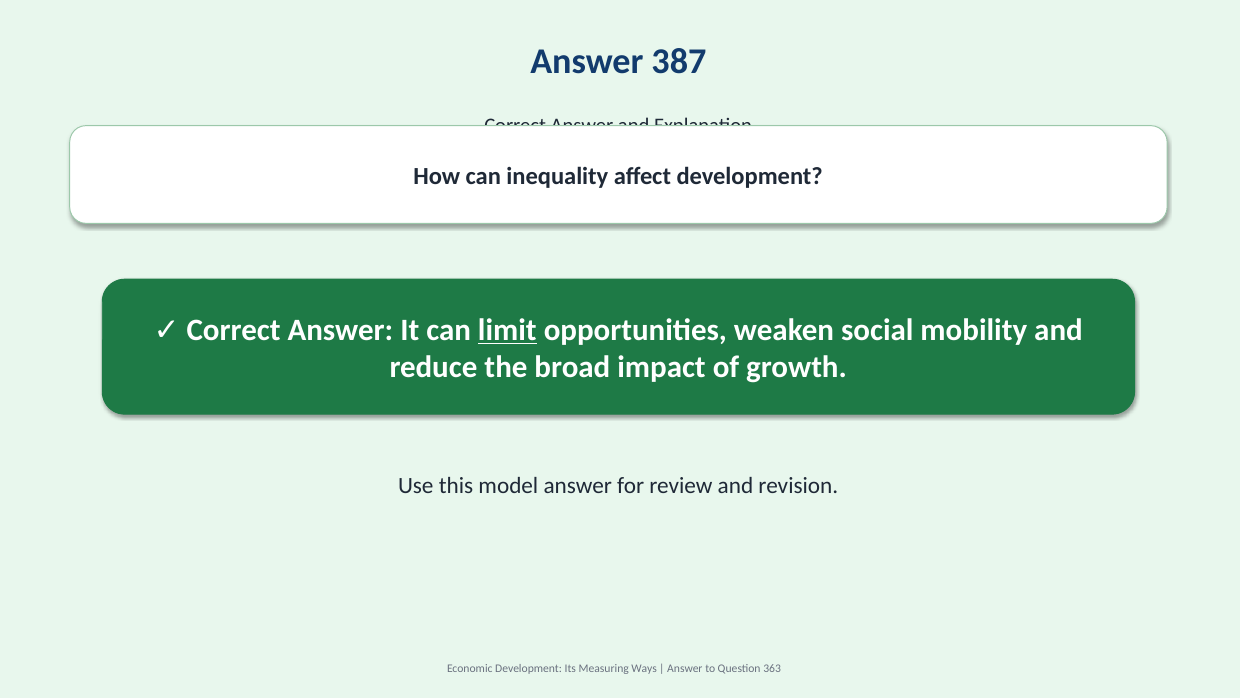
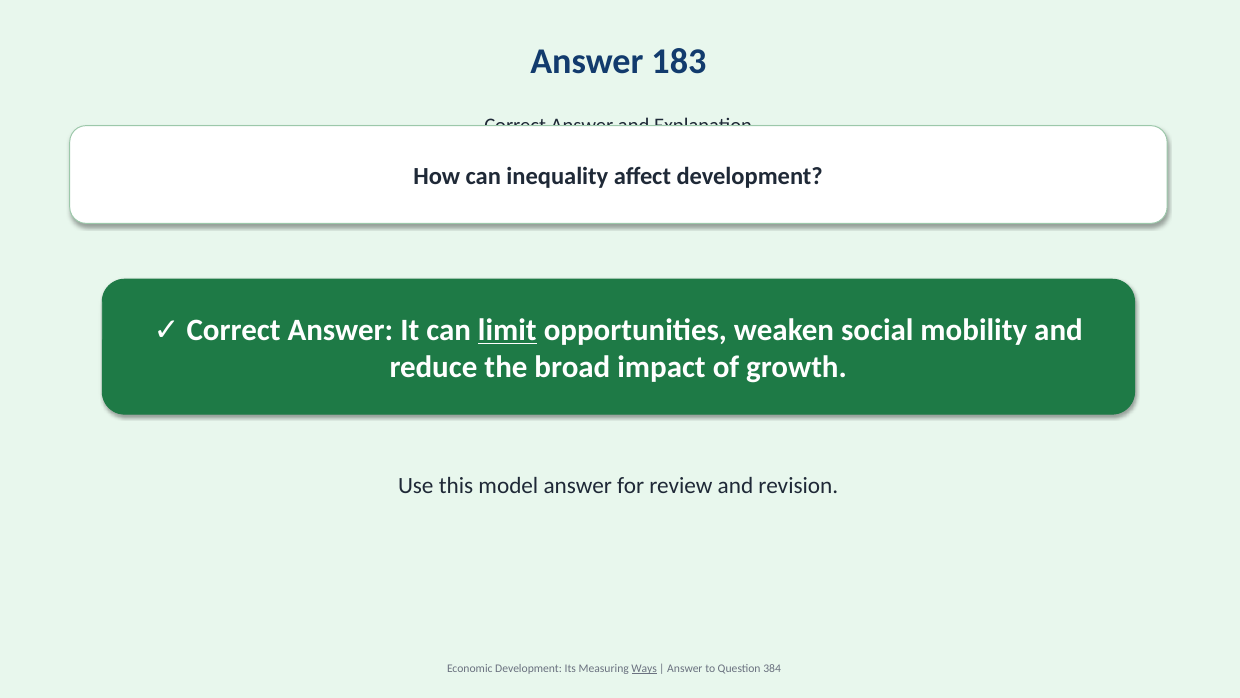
387: 387 -> 183
Ways underline: none -> present
363: 363 -> 384
